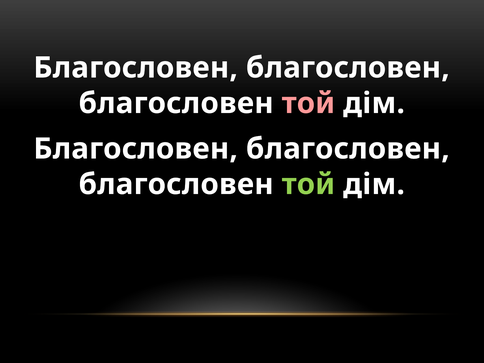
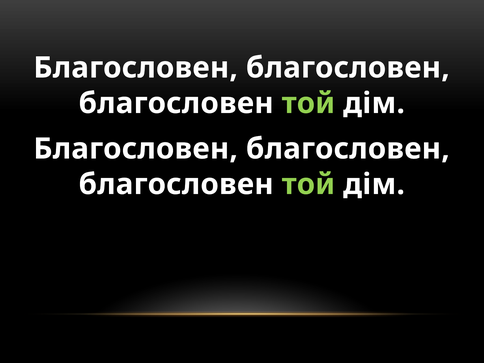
той at (308, 103) colour: pink -> light green
